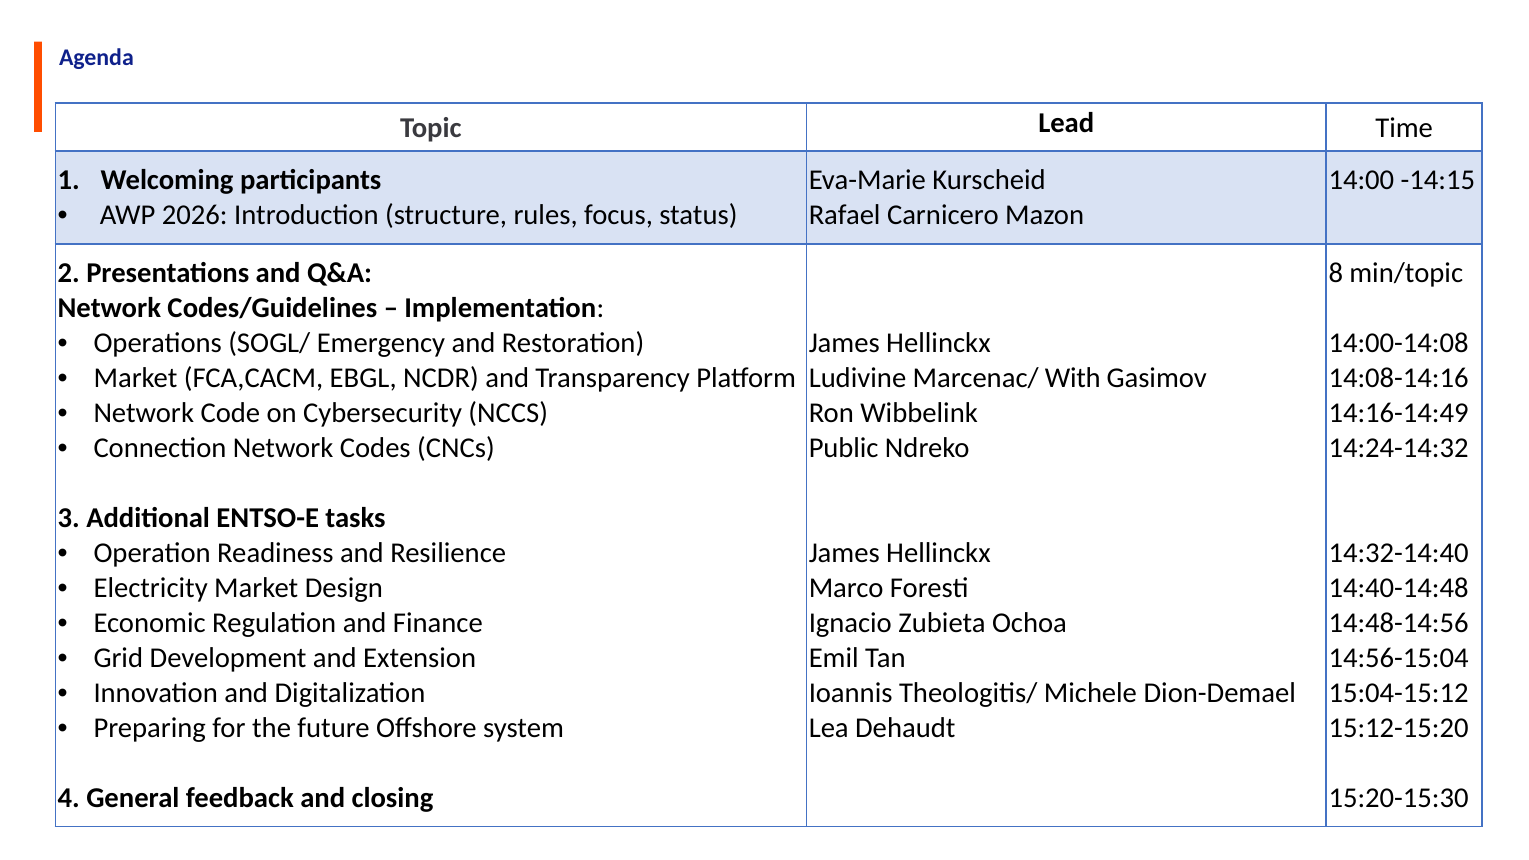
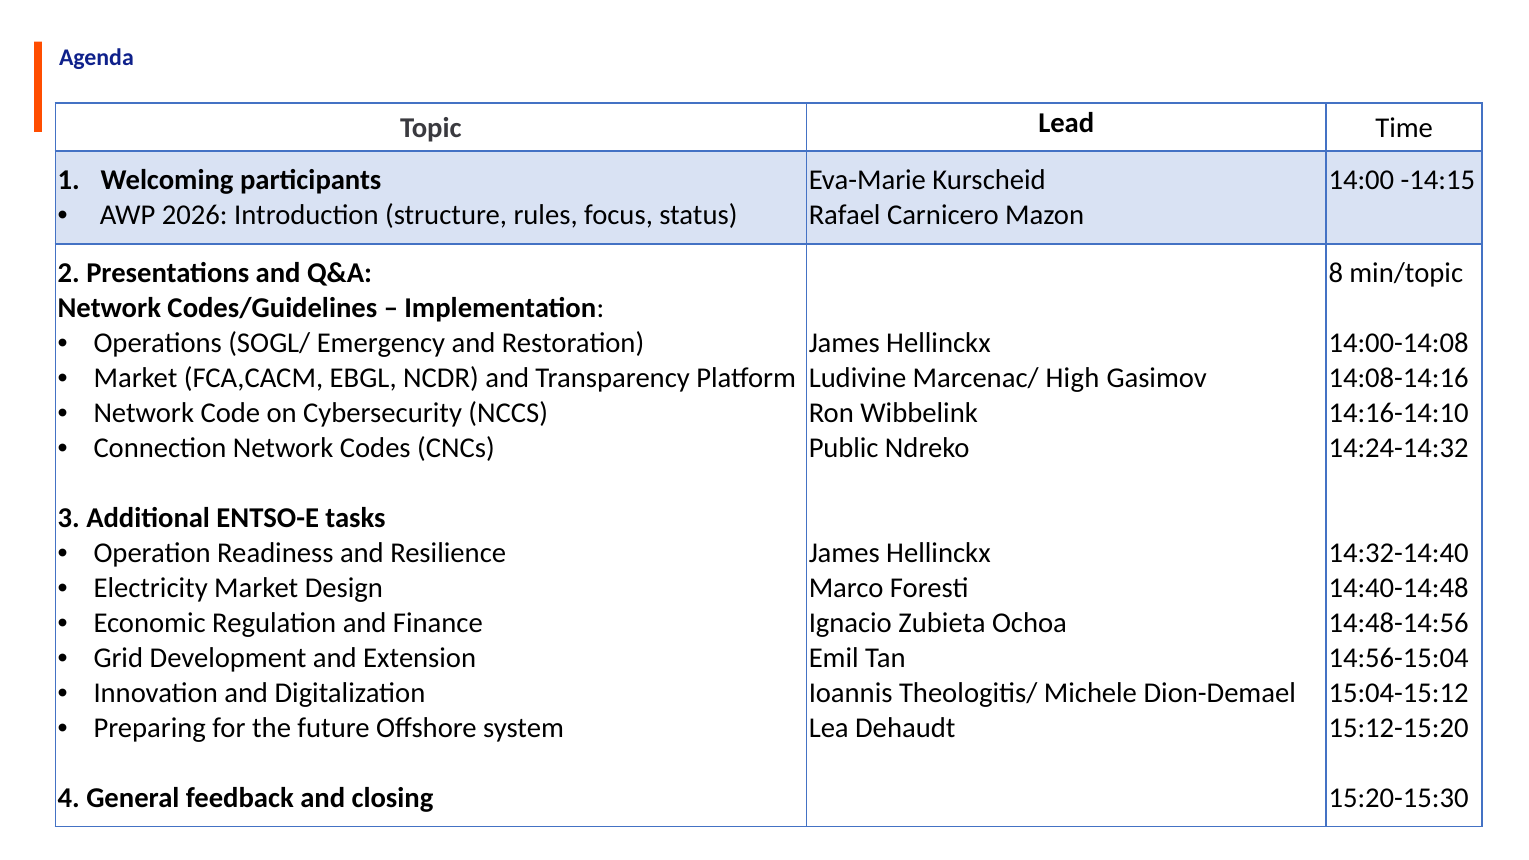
With: With -> High
14:16-14:49: 14:16-14:49 -> 14:16-14:10
